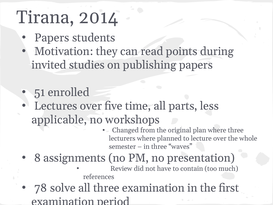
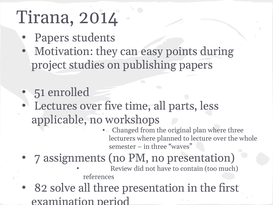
read: read -> easy
invited: invited -> project
8: 8 -> 7
78: 78 -> 82
three examination: examination -> presentation
